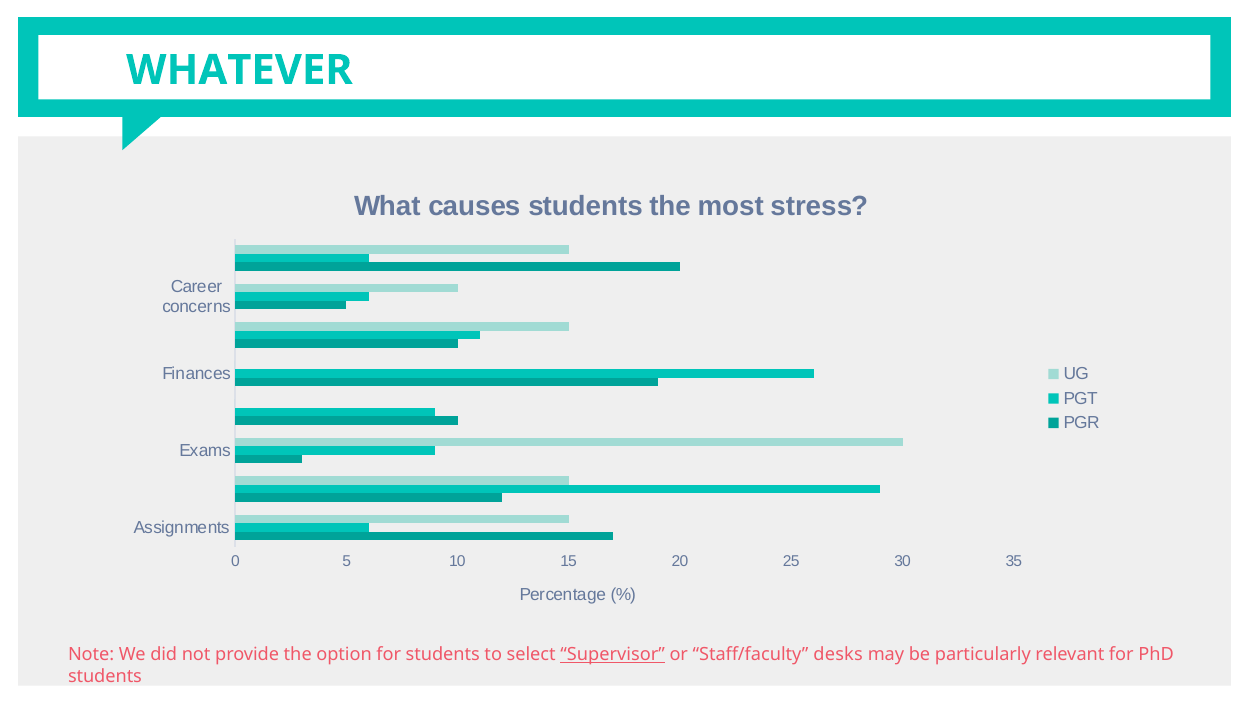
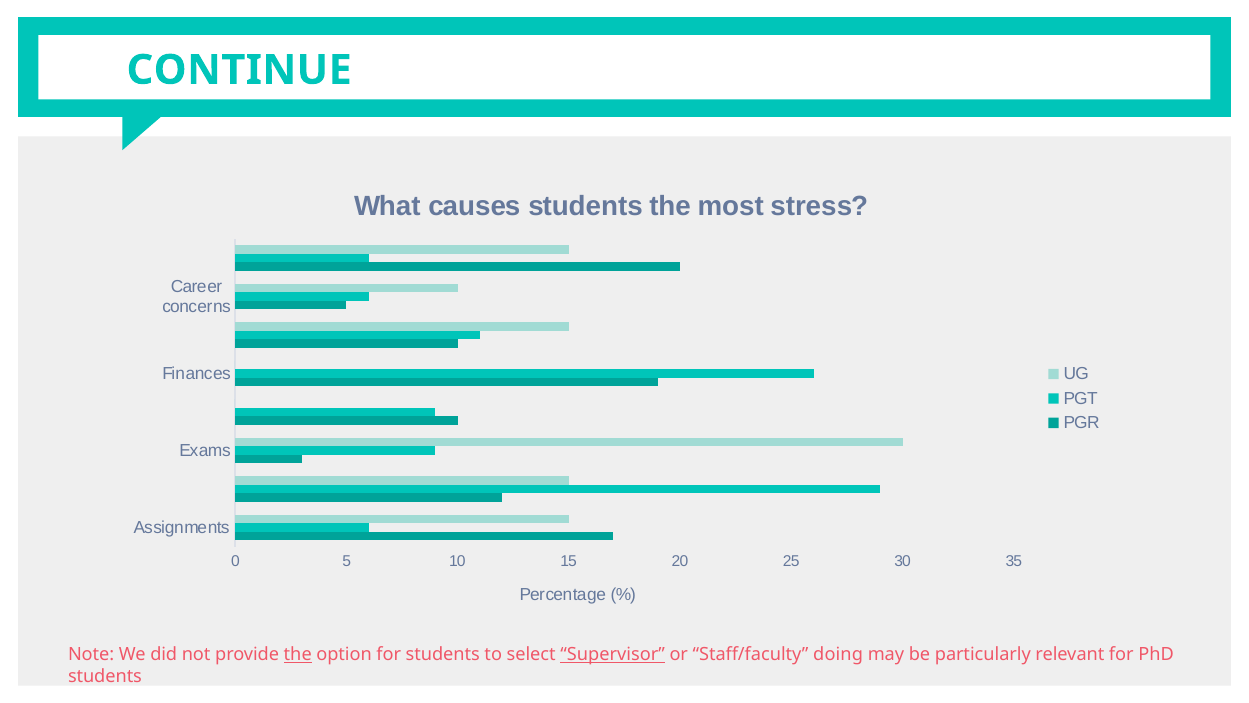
WHATEVER: WHATEVER -> CONTINUE
the at (298, 654) underline: none -> present
desks: desks -> doing
